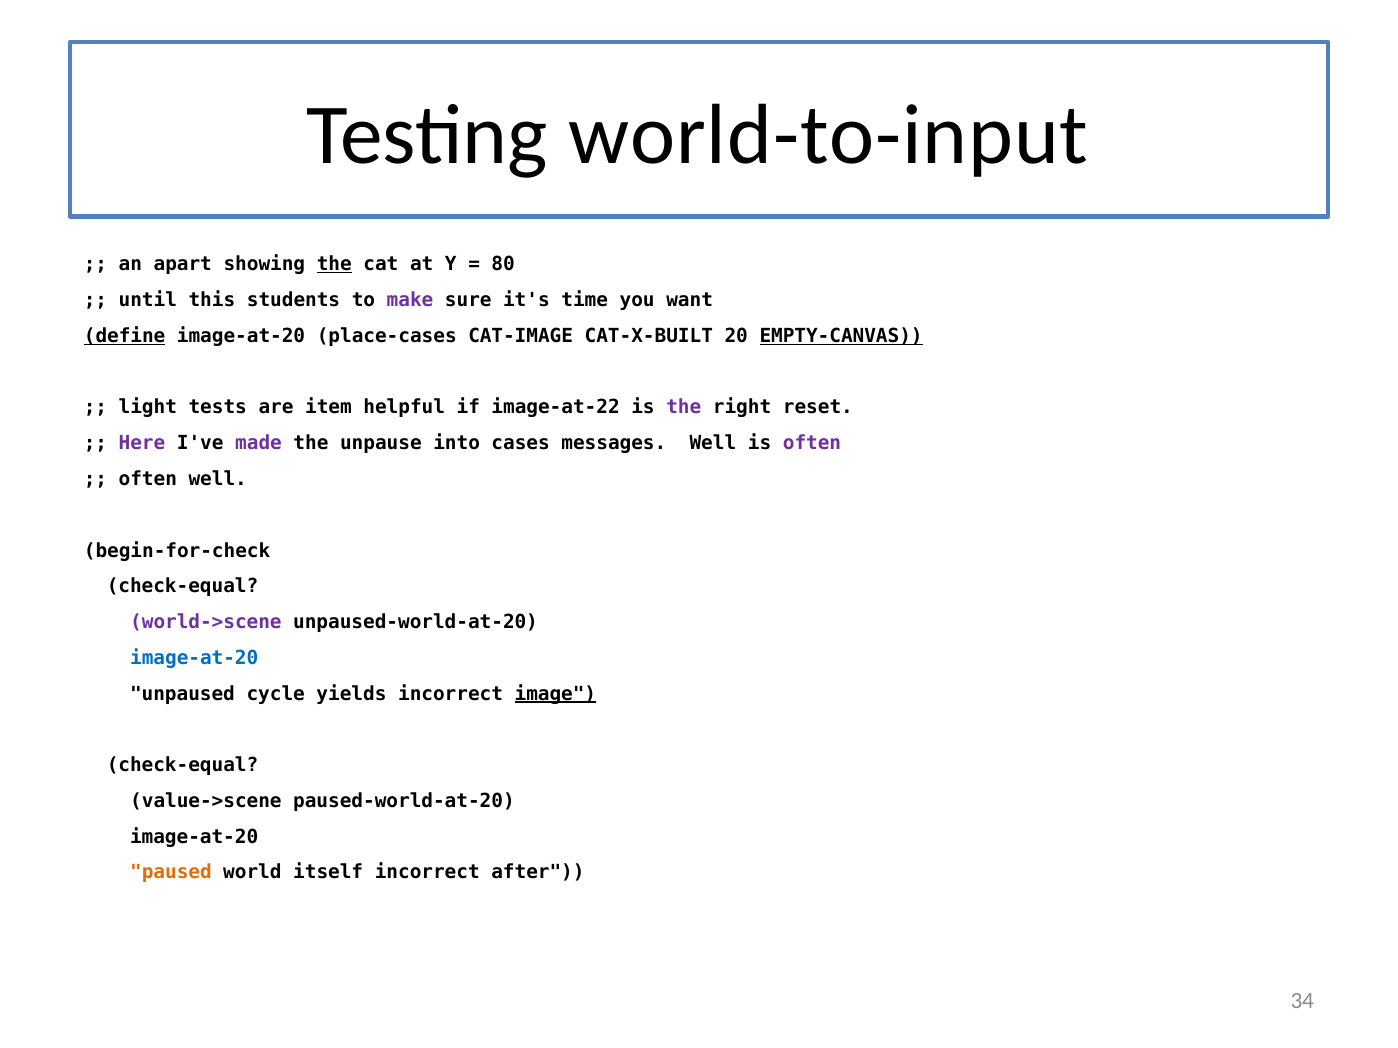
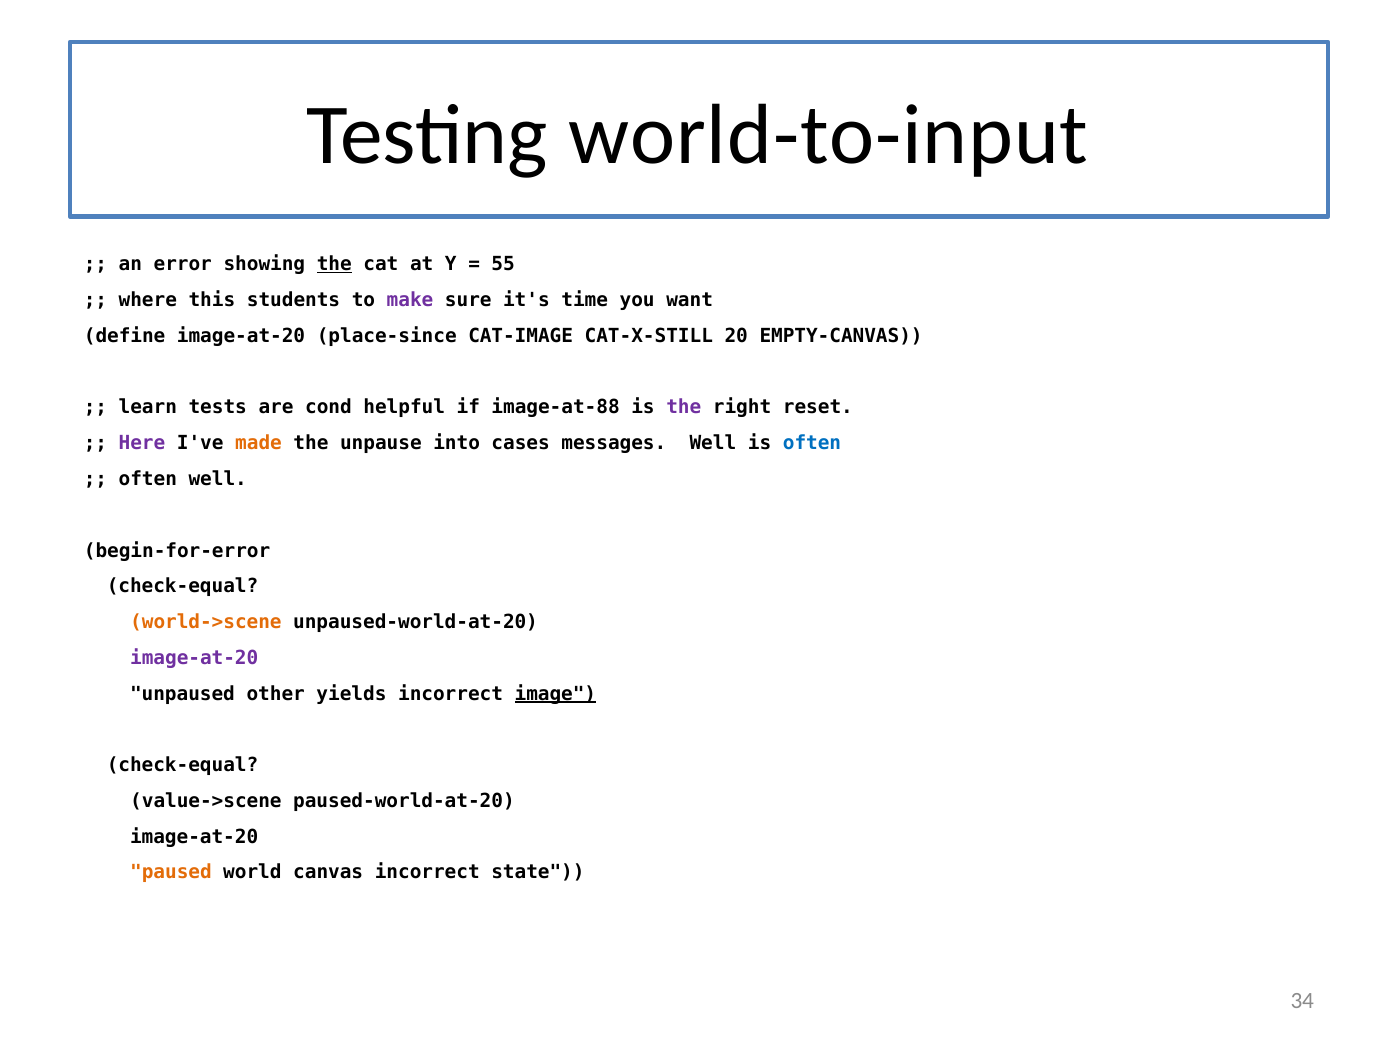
apart: apart -> error
80: 80 -> 55
until: until -> where
define underline: present -> none
place-cases: place-cases -> place-since
CAT-X-BUILT: CAT-X-BUILT -> CAT-X-STILL
EMPTY-CANVAS underline: present -> none
light: light -> learn
item: item -> cond
image-at-22: image-at-22 -> image-at-88
made colour: purple -> orange
often at (812, 444) colour: purple -> blue
begin-for-check: begin-for-check -> begin-for-error
world->scene colour: purple -> orange
image-at-20 at (194, 658) colour: blue -> purple
cycle: cycle -> other
itself: itself -> canvas
after: after -> state
